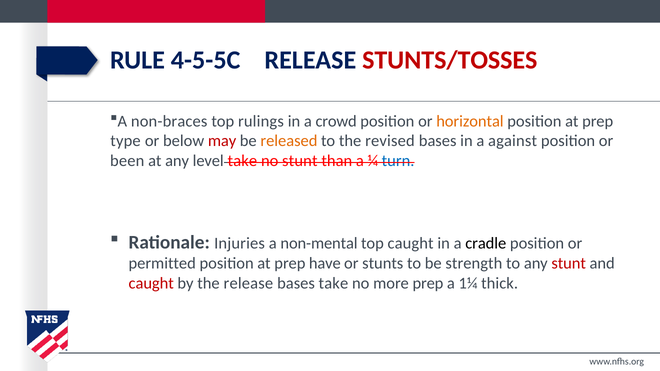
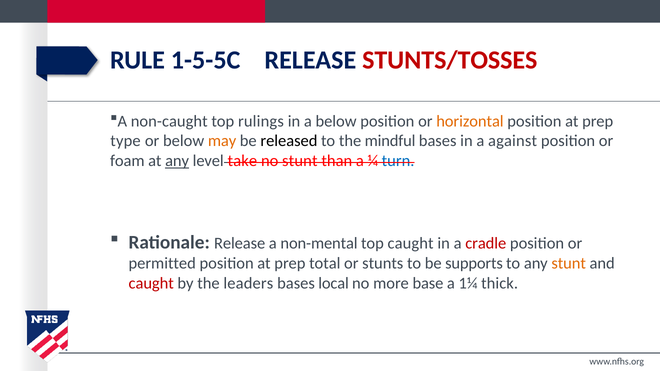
4-5-5C: 4-5-5C -> 1-5-5C
non-braces: non-braces -> non-caught
a crowd: crowd -> below
may colour: red -> orange
released colour: orange -> black
revised: revised -> mindful
been: been -> foam
any at (177, 161) underline: none -> present
Rationale Injuries: Injuries -> Release
cradle colour: black -> red
have: have -> total
strength: strength -> supports
stunt at (569, 264) colour: red -> orange
the release: release -> leaders
bases take: take -> local
more prep: prep -> base
